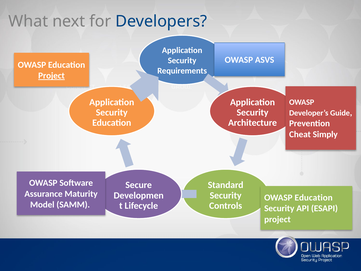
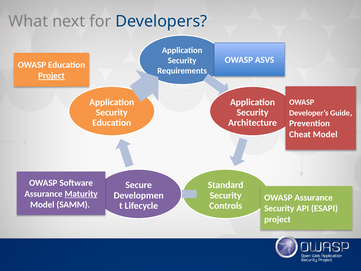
Cheat Simply: Simply -> Model
Maturity underline: none -> present
Education at (314, 197): Education -> Assurance
